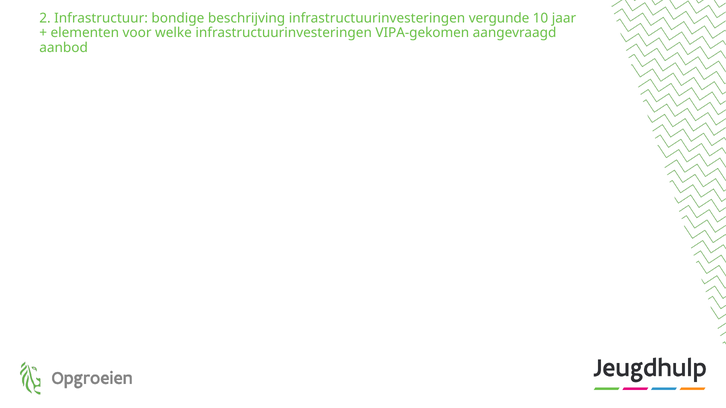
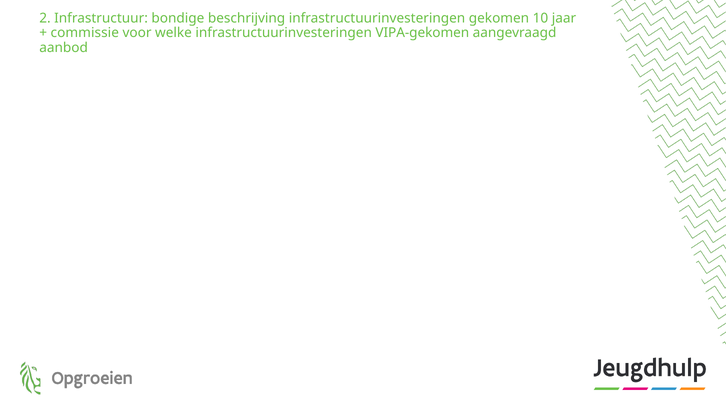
vergunde: vergunde -> gekomen
elementen: elementen -> commissie
